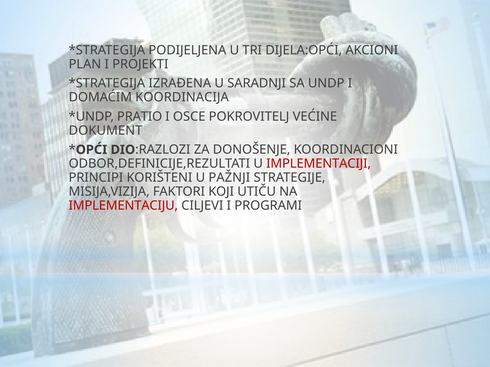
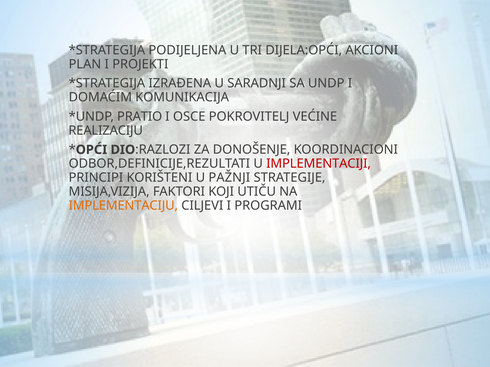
KOORDINACIJA: KOORDINACIJA -> KOMUNIKACIJA
DOKUMENT: DOKUMENT -> REALIZACIJU
IMPLEMENTACIJU colour: red -> orange
